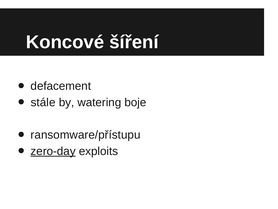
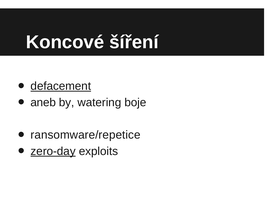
defacement underline: none -> present
stále: stále -> aneb
ransomware/přístupu: ransomware/přístupu -> ransomware/repetice
